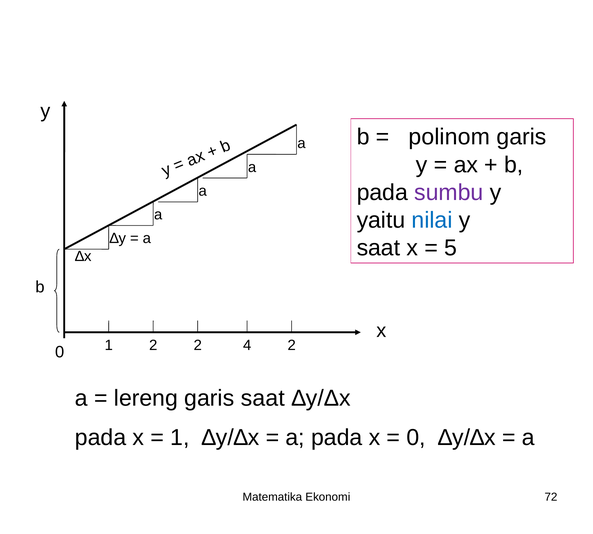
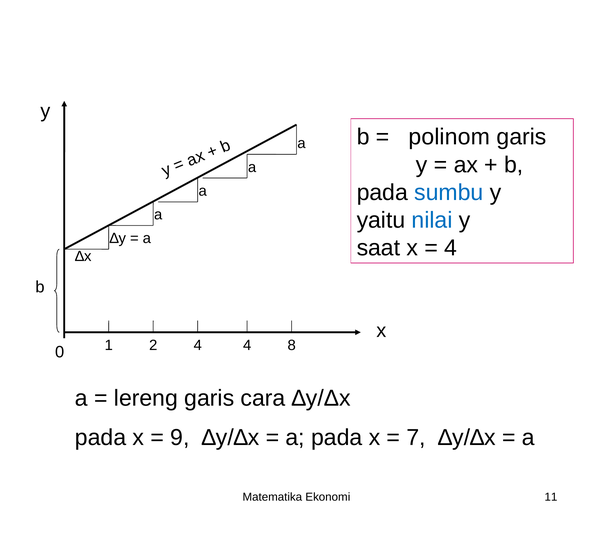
sumbu colour: purple -> blue
5 at (451, 248): 5 -> 4
2 2: 2 -> 4
4 2: 2 -> 8
garis saat: saat -> cara
1 at (180, 437): 1 -> 9
0 at (416, 437): 0 -> 7
72: 72 -> 11
